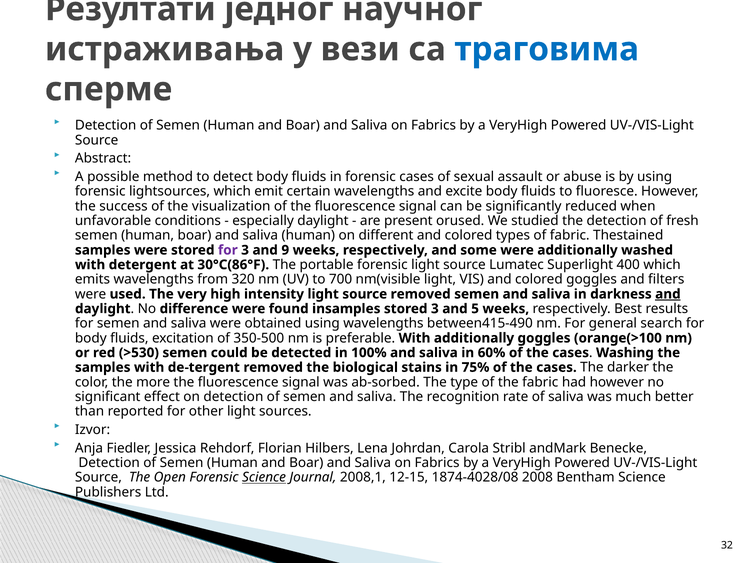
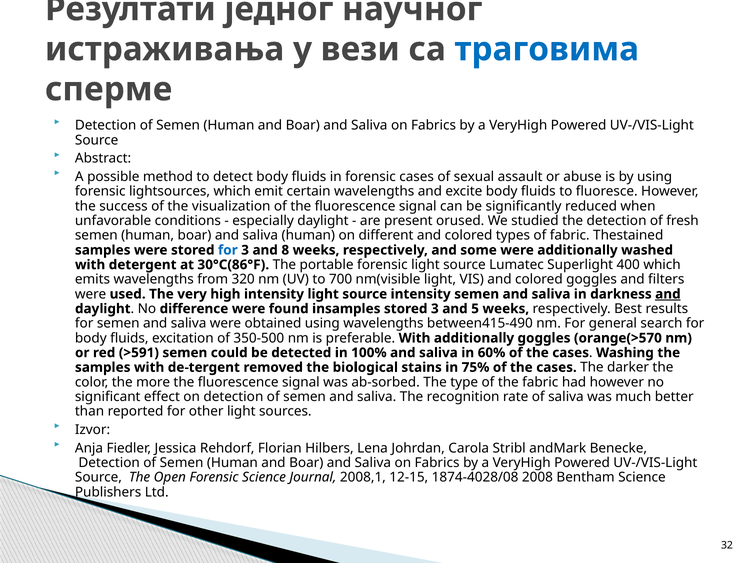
for colour: purple -> blue
9: 9 -> 8
source removed: removed -> intensity
orange(>100: orange(>100 -> orange(>570
>530: >530 -> >591
Science underline: present -> none
